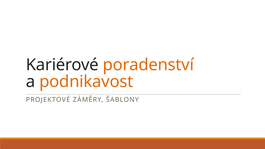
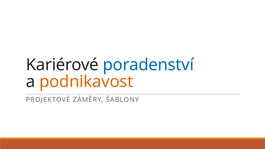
poradenství colour: orange -> blue
